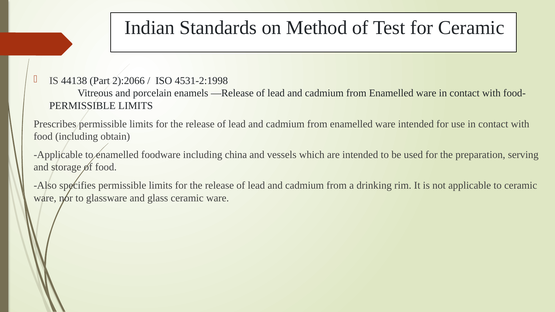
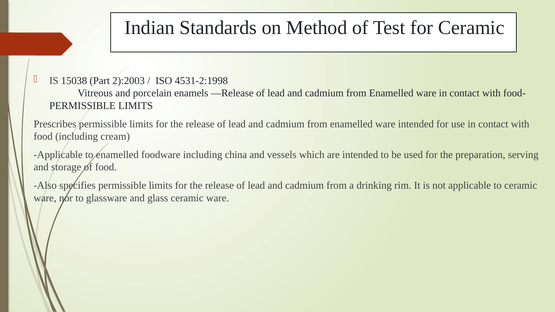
44138: 44138 -> 15038
2):2066: 2):2066 -> 2):2003
obtain: obtain -> cream
